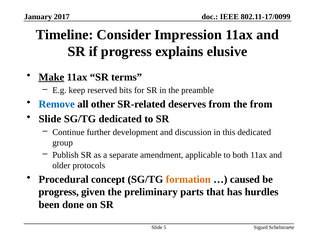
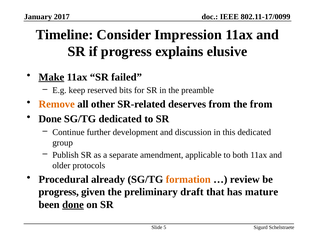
terms: terms -> failed
Remove colour: blue -> orange
Slide at (50, 119): Slide -> Done
concept: concept -> already
caused: caused -> review
parts: parts -> draft
hurdles: hurdles -> mature
done at (73, 204) underline: none -> present
